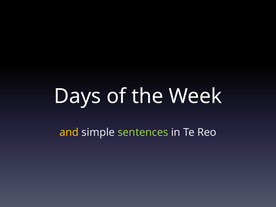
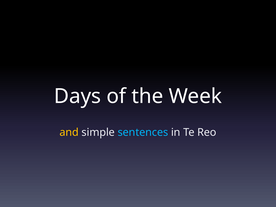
sentences colour: light green -> light blue
